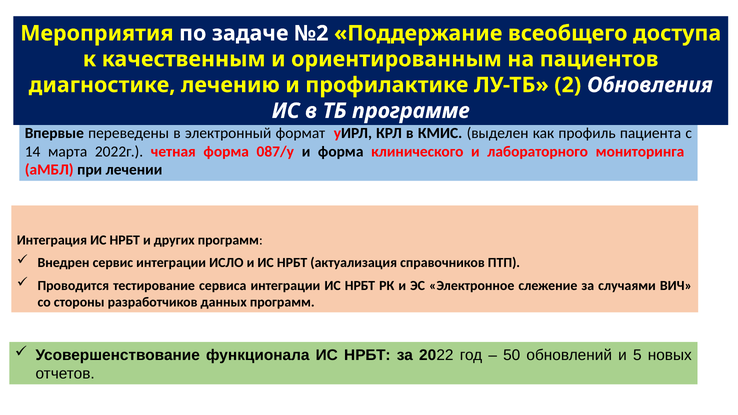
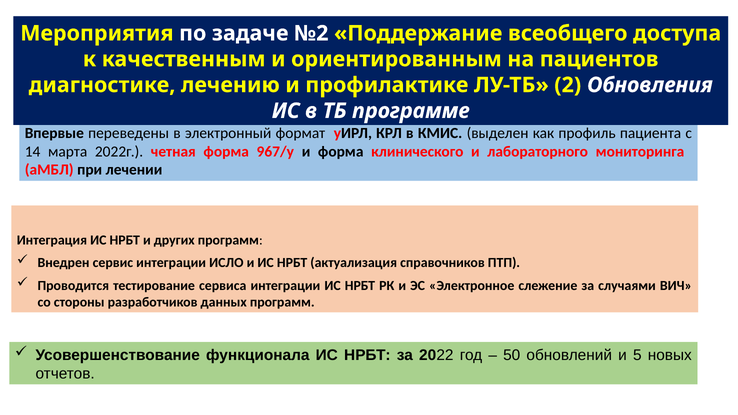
087/у: 087/у -> 967/у
